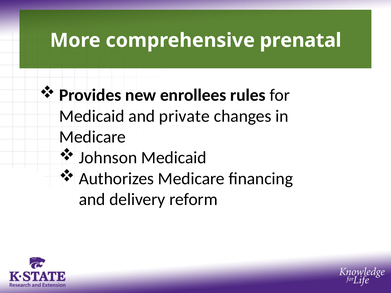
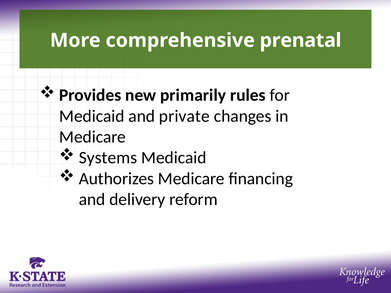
enrollees: enrollees -> primarily
Johnson: Johnson -> Systems
